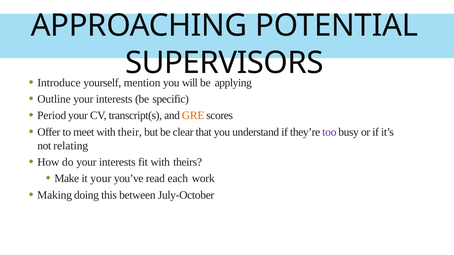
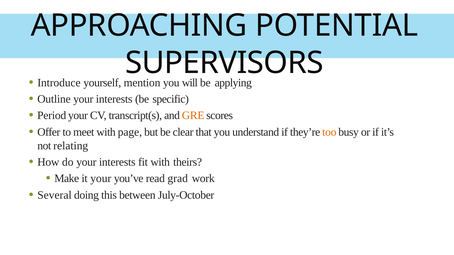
their: their -> page
too colour: purple -> orange
each: each -> grad
Making: Making -> Several
